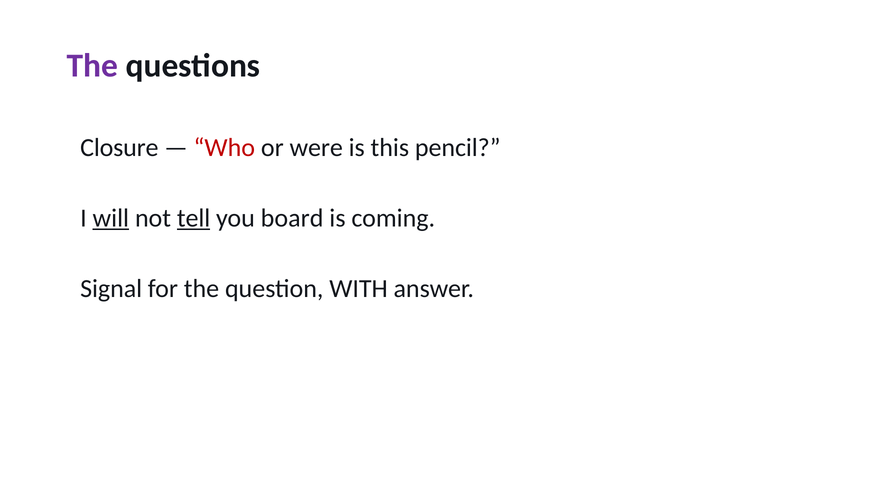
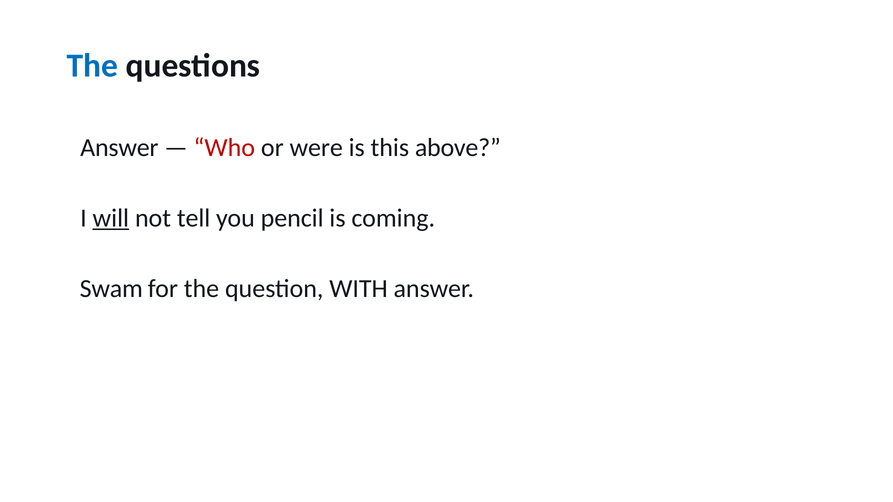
The at (93, 66) colour: purple -> blue
Closure at (119, 148): Closure -> Answer
pencil: pencil -> above
tell underline: present -> none
board: board -> pencil
Signal: Signal -> Swam
